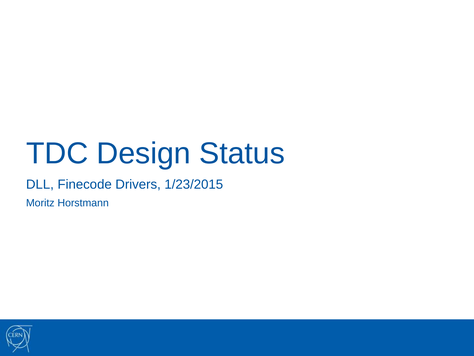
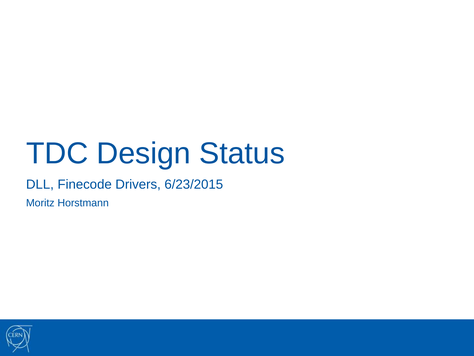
1/23/2015: 1/23/2015 -> 6/23/2015
